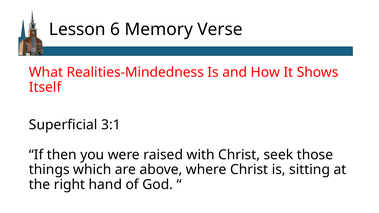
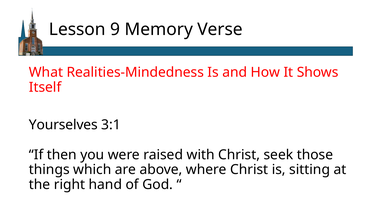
6: 6 -> 9
Superficial: Superficial -> Yourselves
